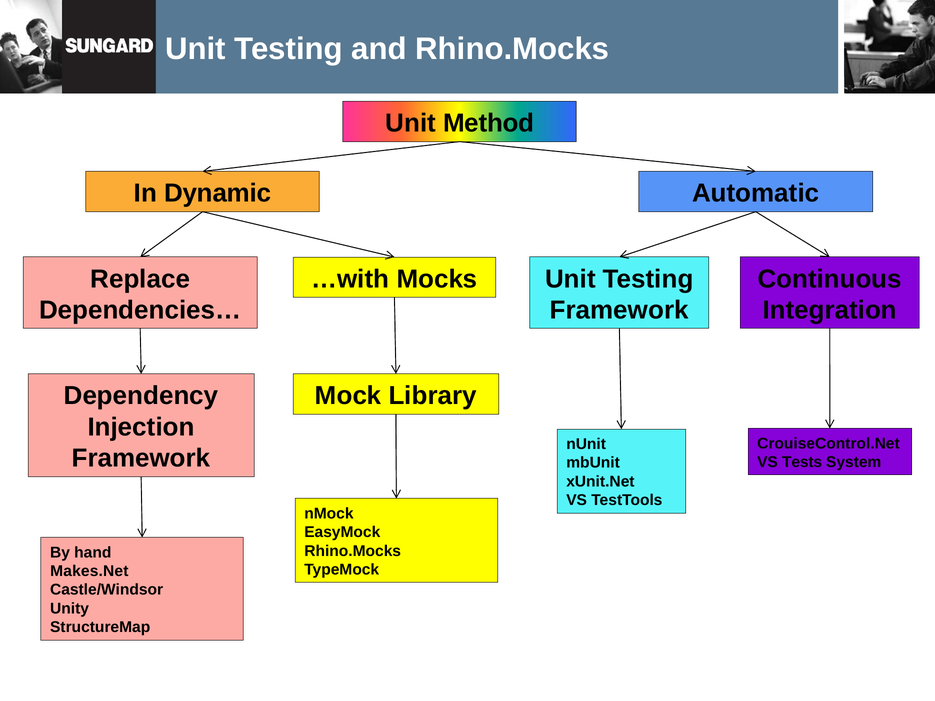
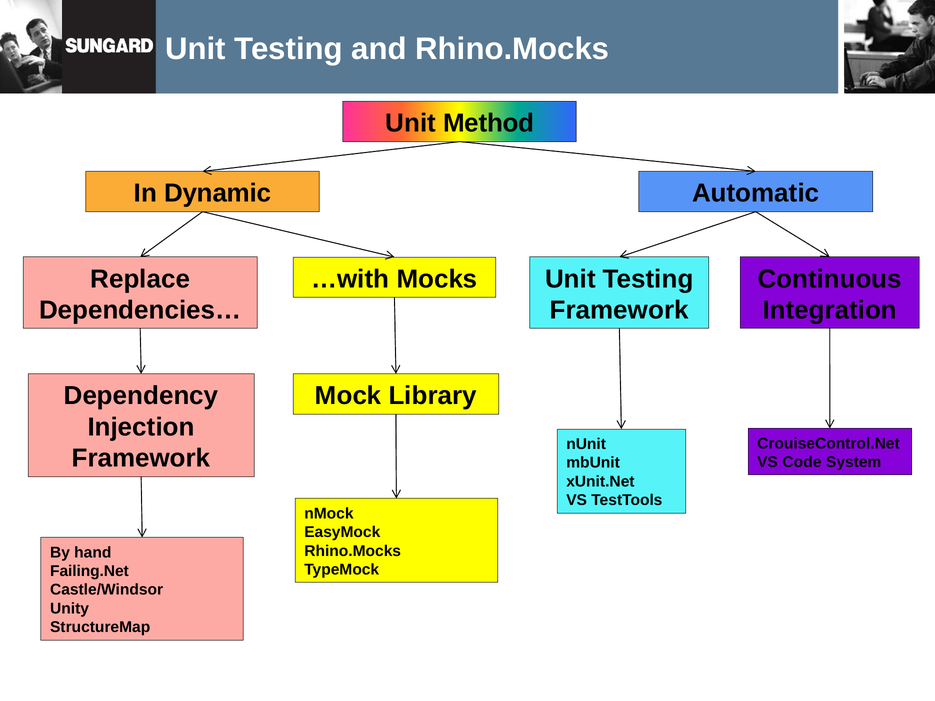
Tests: Tests -> Code
Makes.Net: Makes.Net -> Failing.Net
